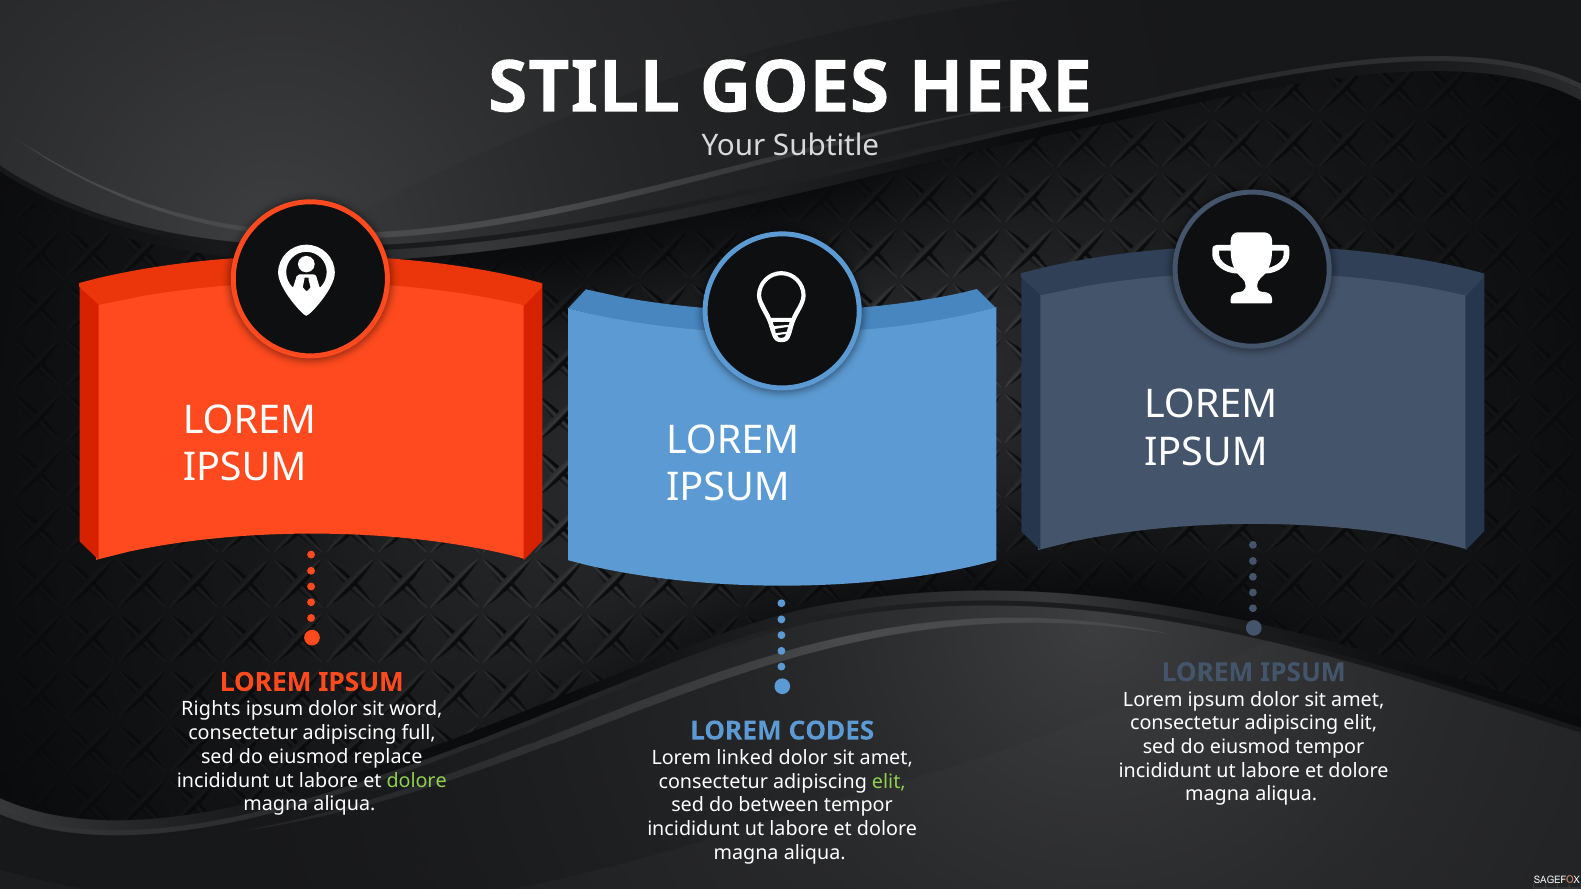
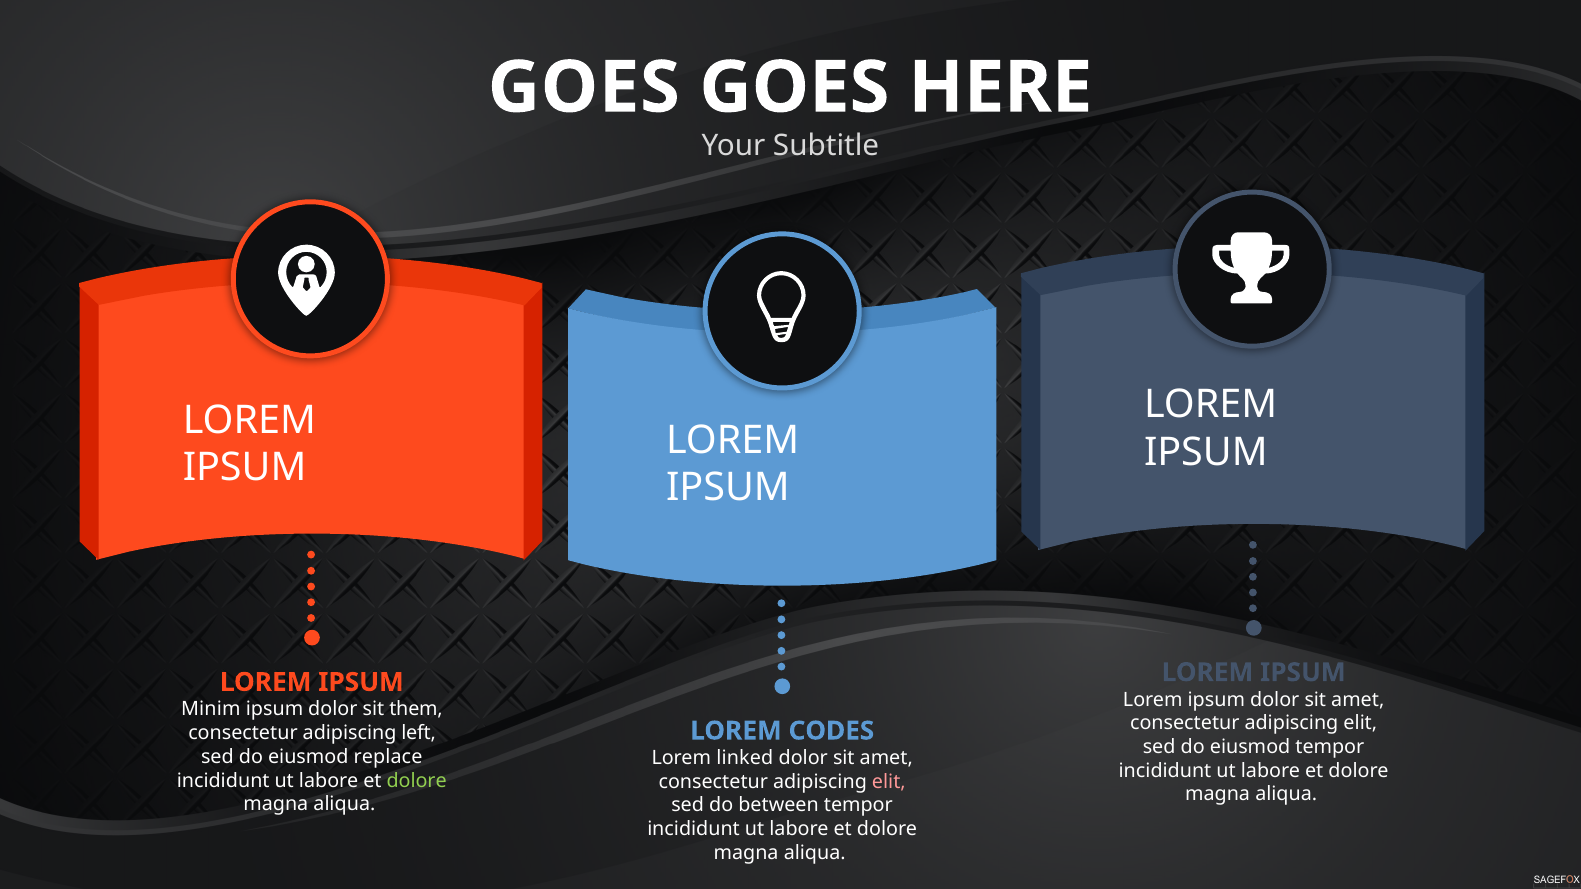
STILL at (584, 88): STILL -> GOES
Rights: Rights -> Minim
word: word -> them
full: full -> left
elit at (889, 782) colour: light green -> pink
